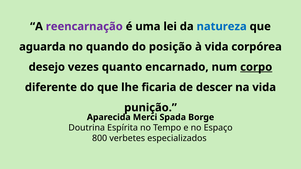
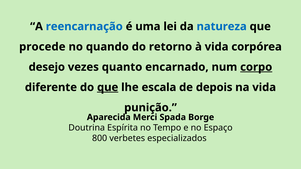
reencarnação colour: purple -> blue
aguarda: aguarda -> procede
posição: posição -> retorno
que at (108, 87) underline: none -> present
ficaria: ficaria -> escala
descer: descer -> depois
